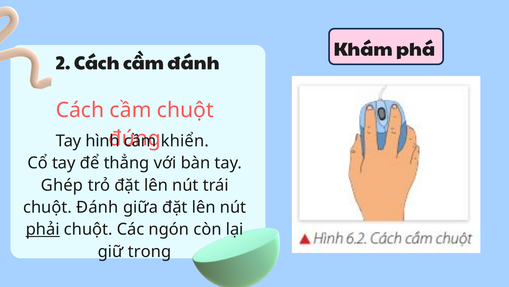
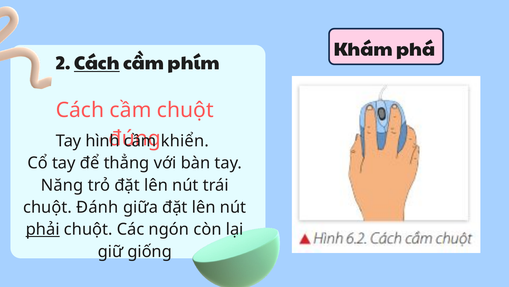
Cách at (97, 63) underline: none -> present
cầm đánh: đánh -> phím
Ghép: Ghép -> Năng
trong: trong -> giống
